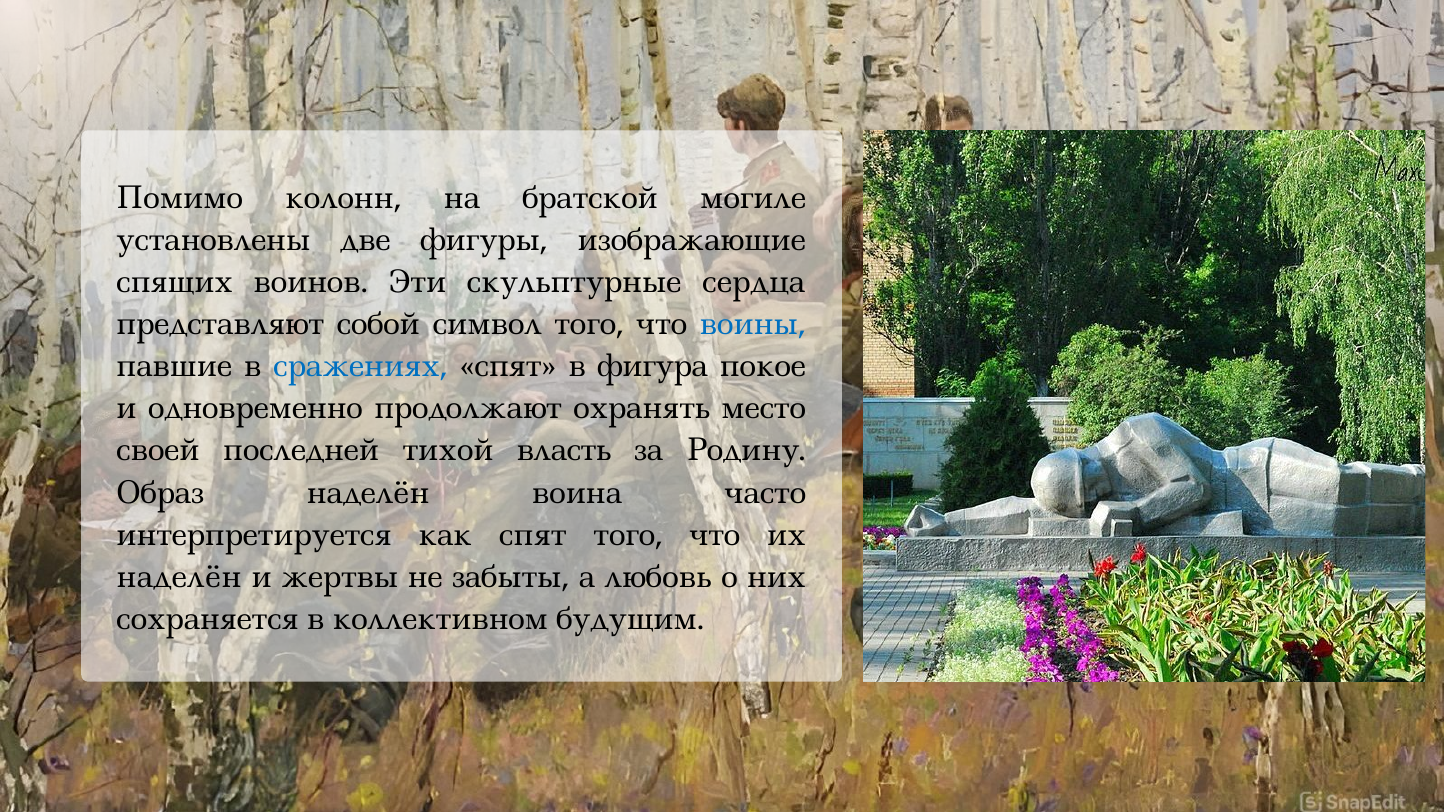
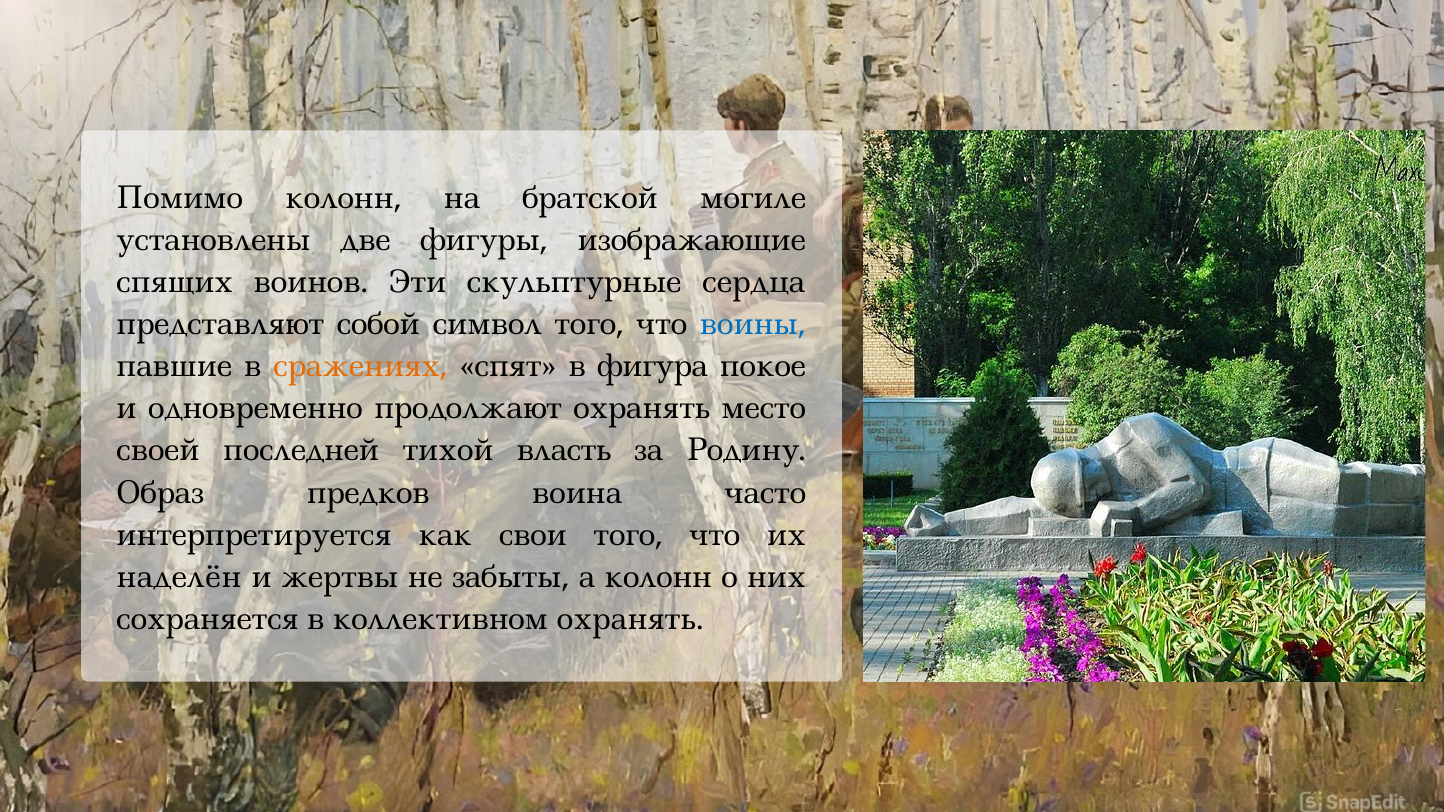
сражениях colour: blue -> orange
Образ наделён: наделён -> предков
как спят: спят -> свои
а любовь: любовь -> колонн
коллективном будущим: будущим -> охранять
